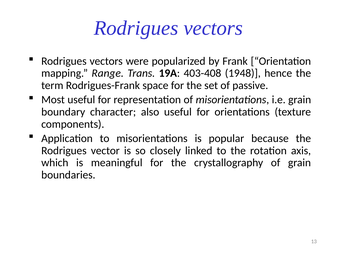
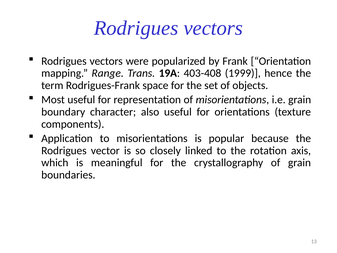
1948: 1948 -> 1999
passive: passive -> objects
